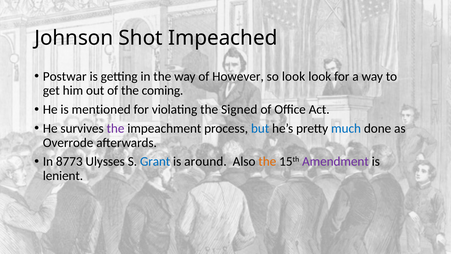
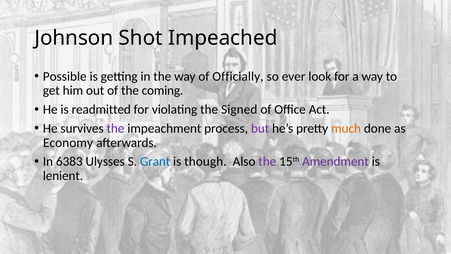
Postwar: Postwar -> Possible
However: However -> Officially
so look: look -> ever
mentioned: mentioned -> readmitted
but colour: blue -> purple
much colour: blue -> orange
Overrode: Overrode -> Economy
8773: 8773 -> 6383
around: around -> though
the at (267, 161) colour: orange -> purple
